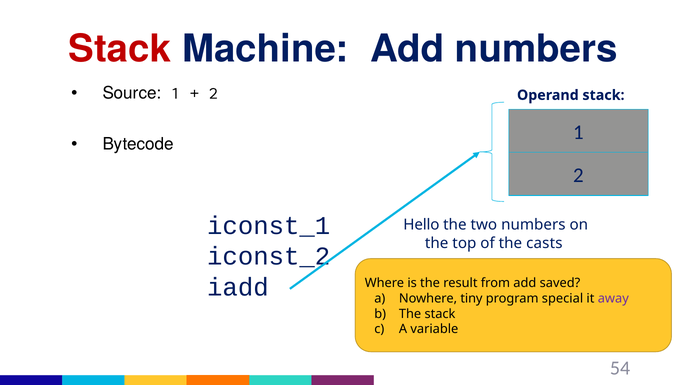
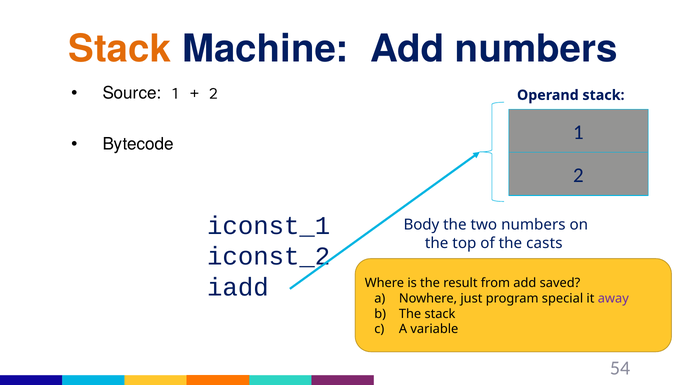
Stack at (120, 49) colour: red -> orange
Hello: Hello -> Body
tiny: tiny -> just
